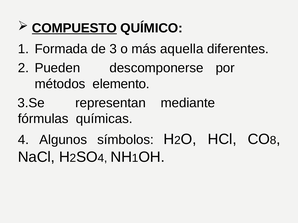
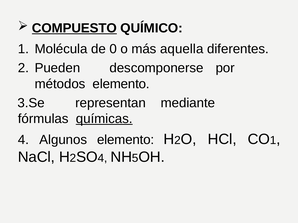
Formada: Formada -> Molécula
3: 3 -> 0
químicas underline: none -> present
Algunos símbolos: símbolos -> elemento
8 at (273, 141): 8 -> 1
1 at (135, 159): 1 -> 5
